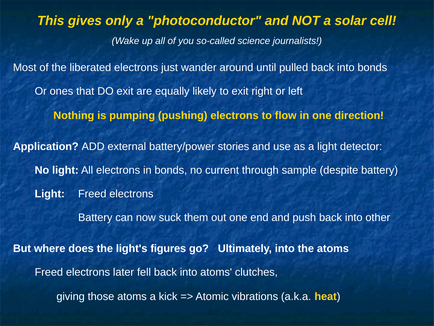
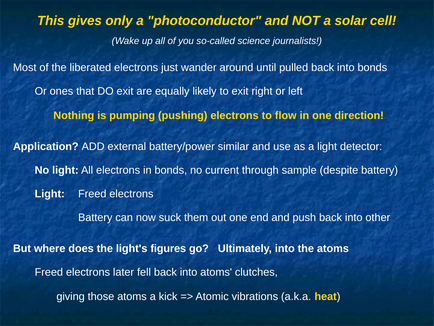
stories: stories -> similar
